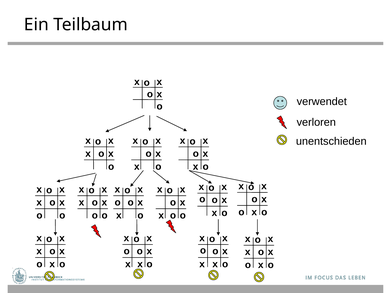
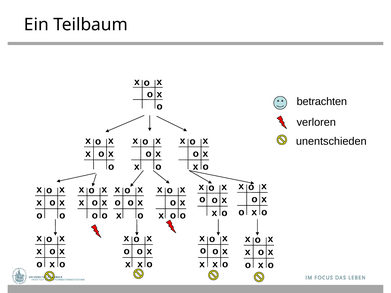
verwendet: verwendet -> betrachten
